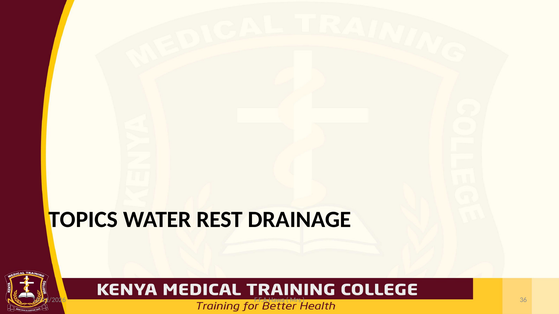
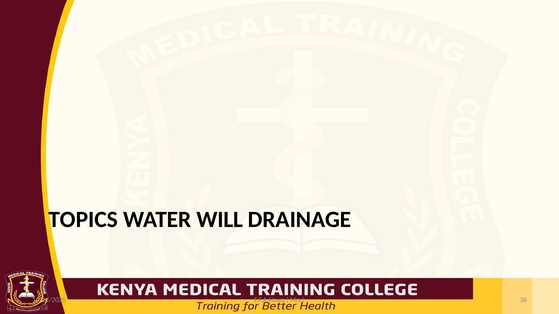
REST: REST -> WILL
